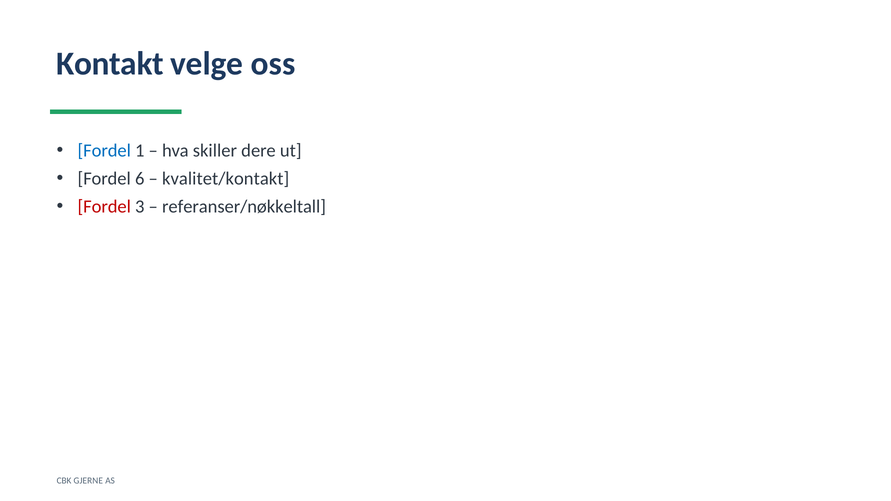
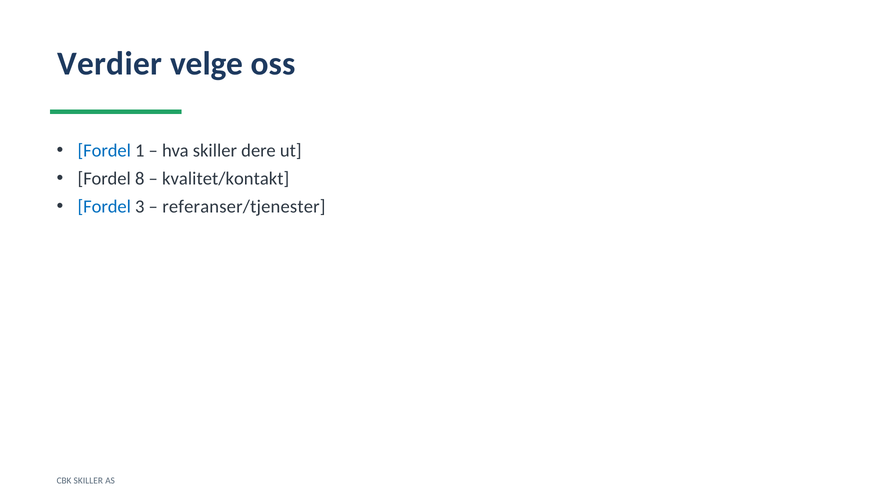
Kontakt: Kontakt -> Verdier
6: 6 -> 8
Fordel at (104, 207) colour: red -> blue
referanser/nøkkeltall: referanser/nøkkeltall -> referanser/tjenester
CBK GJERNE: GJERNE -> SKILLER
